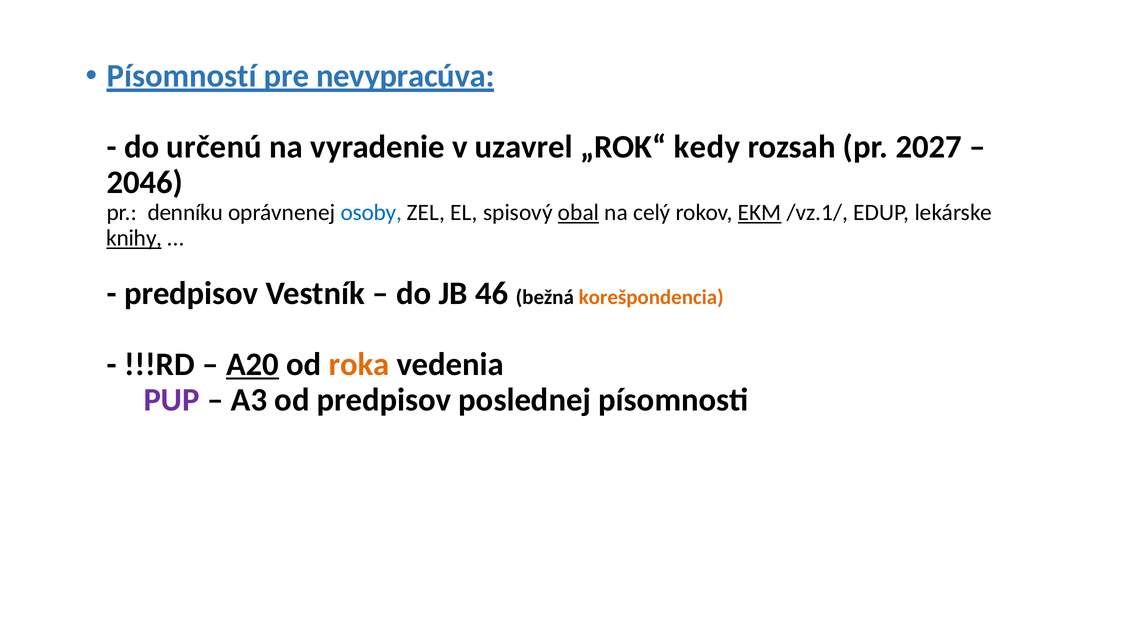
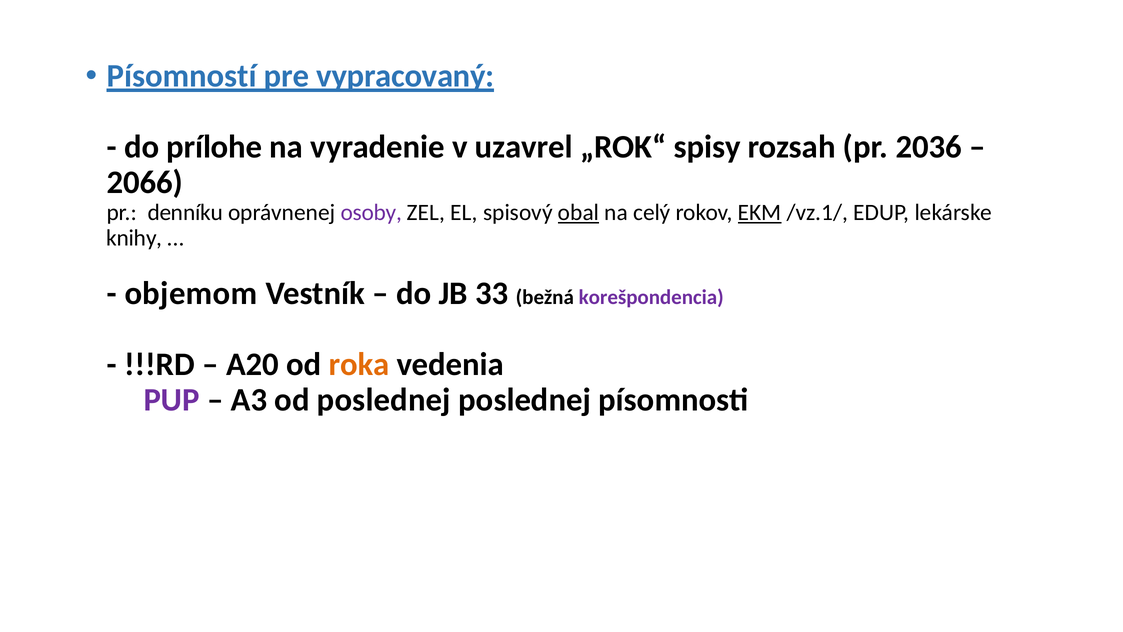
nevypracúva: nevypracúva -> vypracovaný
určenú: určenú -> prílohe
kedy: kedy -> spisy
2027: 2027 -> 2036
2046: 2046 -> 2066
osoby colour: blue -> purple
knihy underline: present -> none
predpisov at (191, 293): predpisov -> objemom
46: 46 -> 33
korešpondencia colour: orange -> purple
A20 underline: present -> none
od predpisov: predpisov -> poslednej
